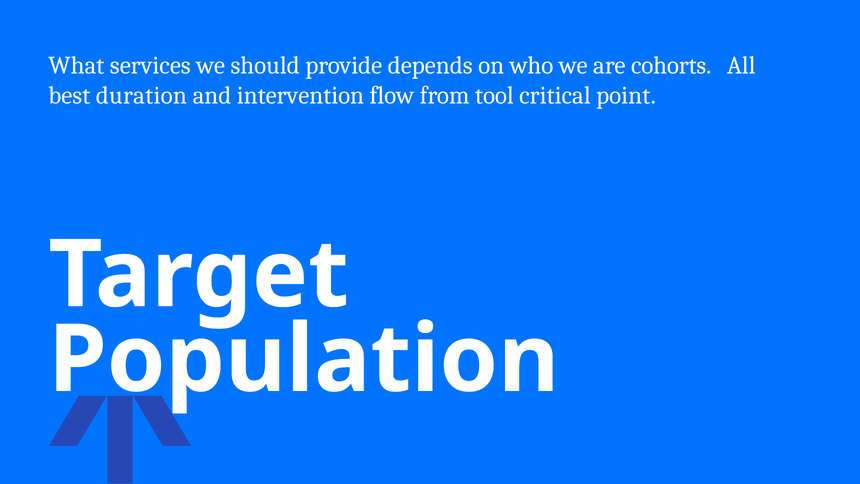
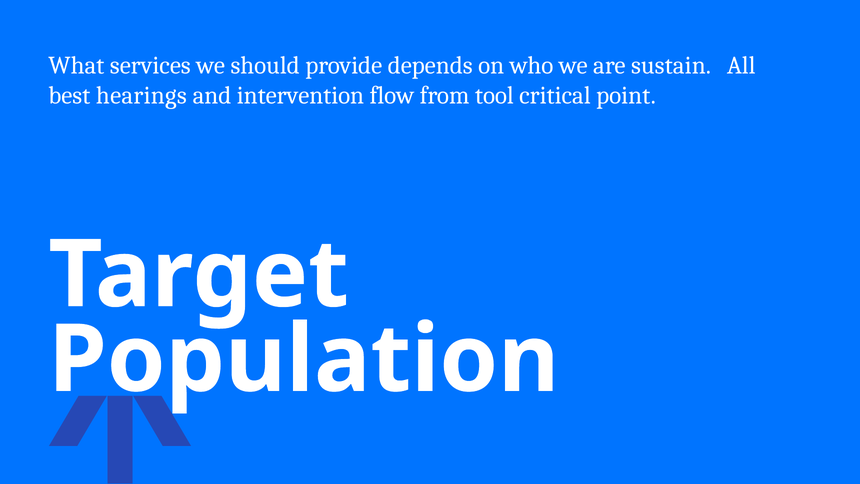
cohorts: cohorts -> sustain
duration: duration -> hearings
